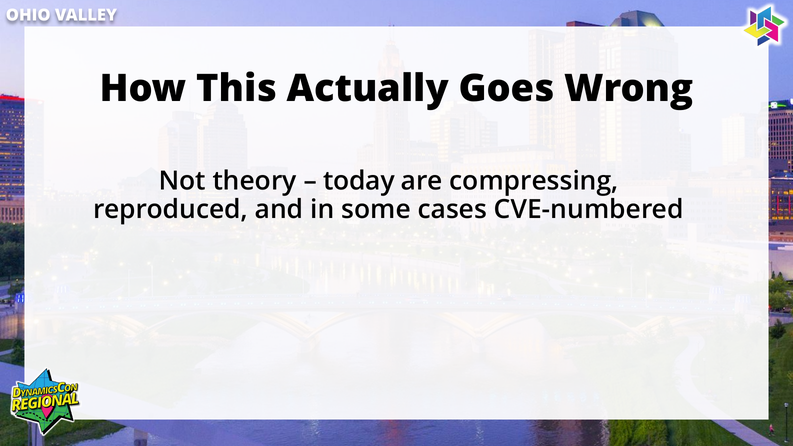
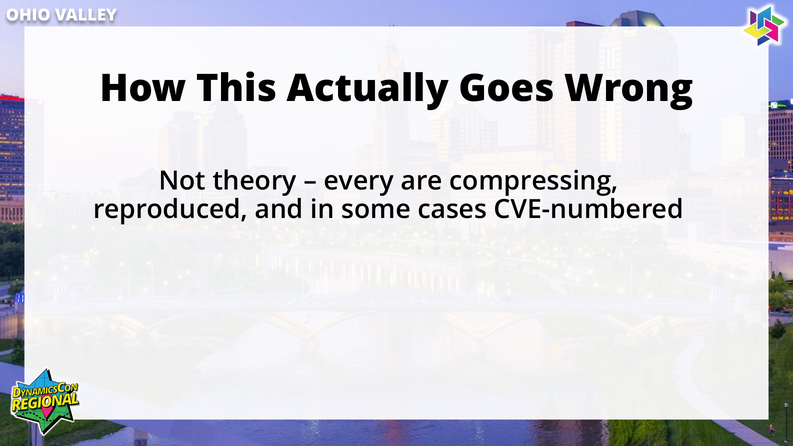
today: today -> every
